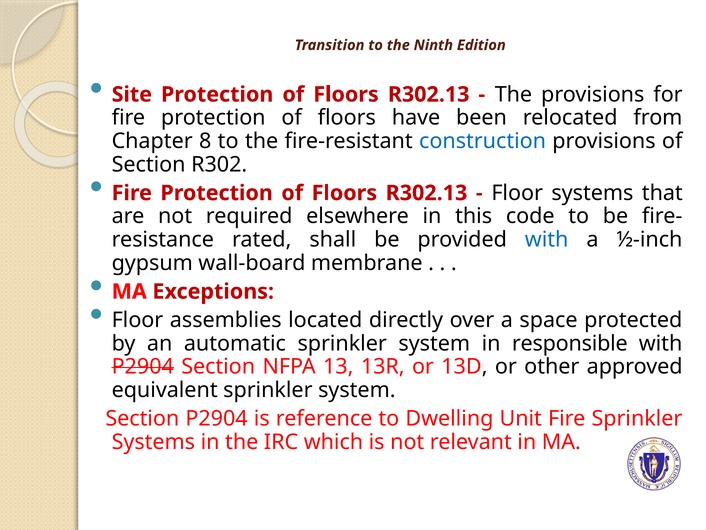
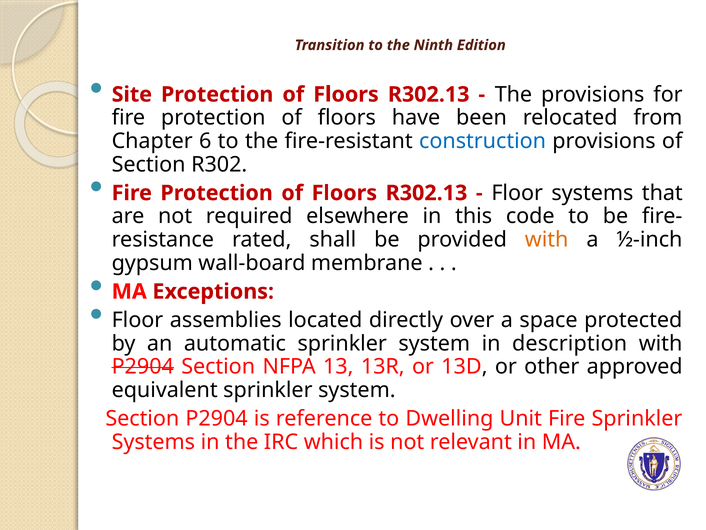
8: 8 -> 6
with at (547, 239) colour: blue -> orange
responsible: responsible -> description
